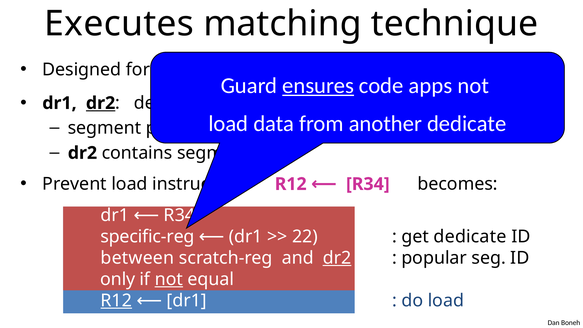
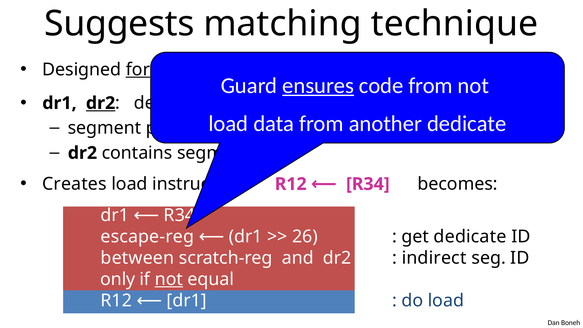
Executes: Executes -> Suggests
for underline: none -> present
code apps: apps -> from
Prevent: Prevent -> Creates
specific-reg: specific-reg -> escape-reg
22: 22 -> 26
dr2 at (337, 258) underline: present -> none
popular: popular -> indirect
R12 at (116, 301) underline: present -> none
